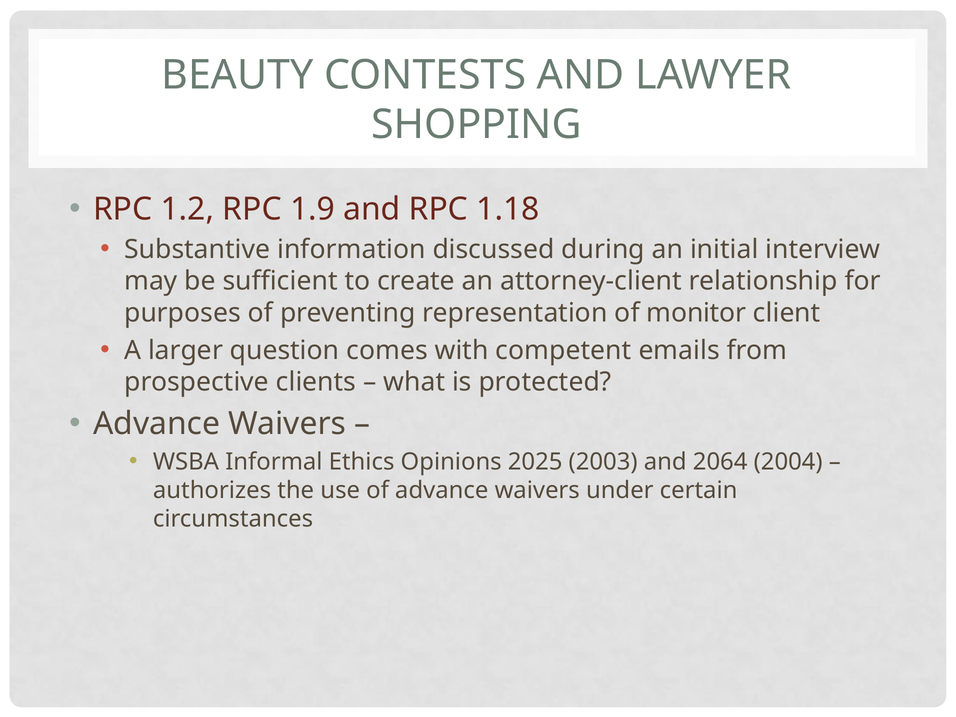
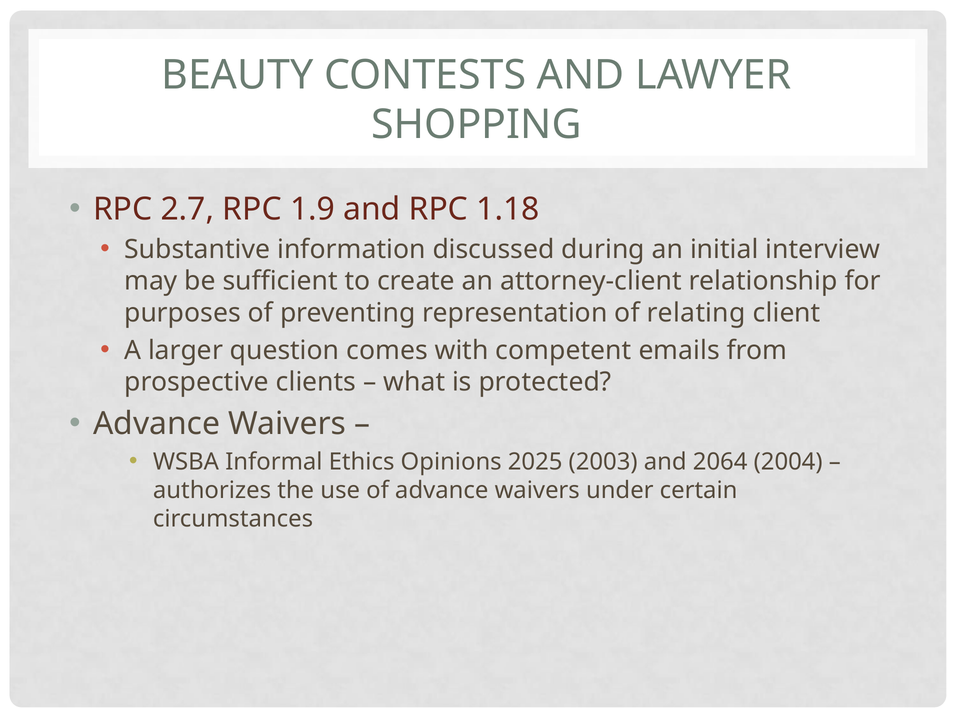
1.2: 1.2 -> 2.7
monitor: monitor -> relating
